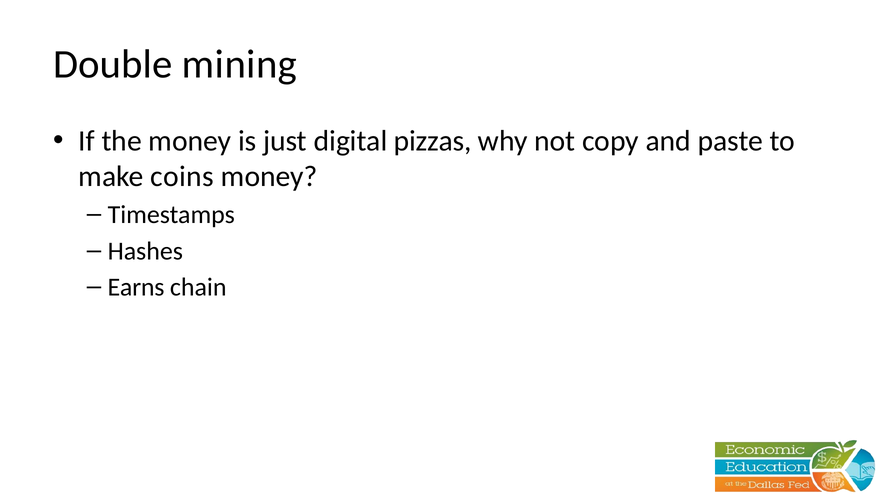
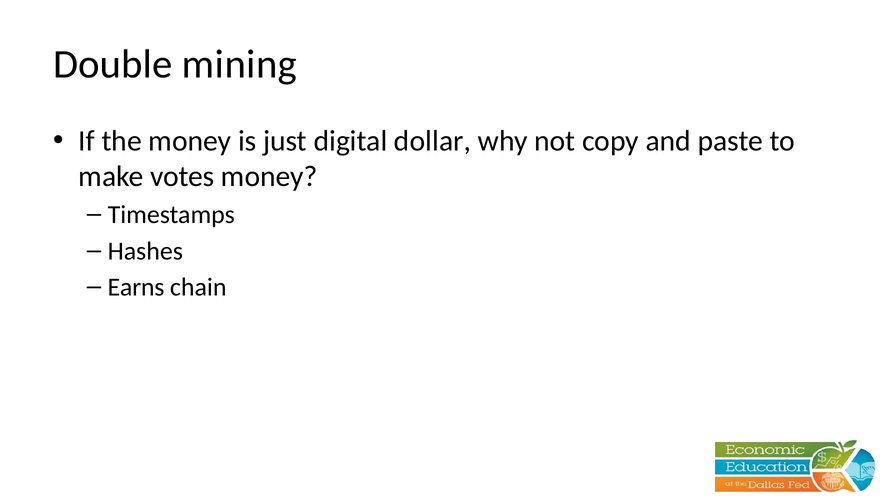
pizzas: pizzas -> dollar
coins: coins -> votes
